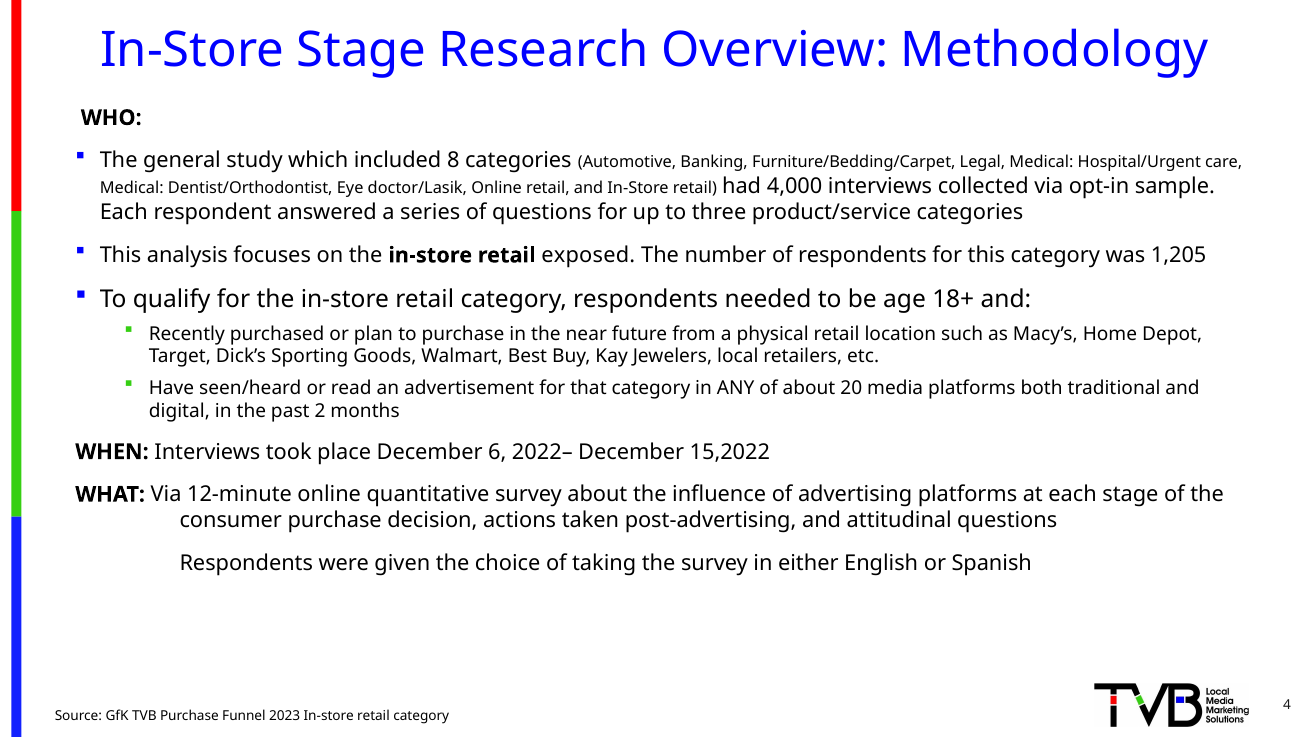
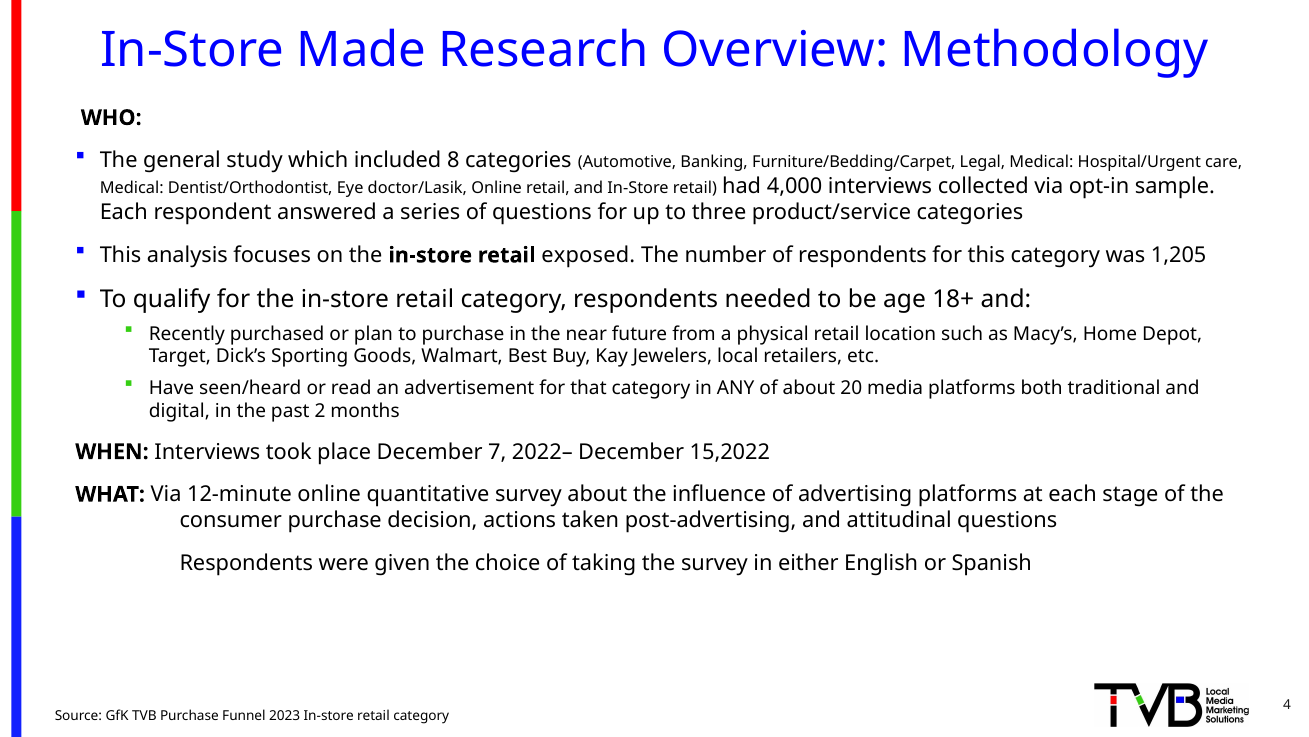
In-Store Stage: Stage -> Made
6: 6 -> 7
